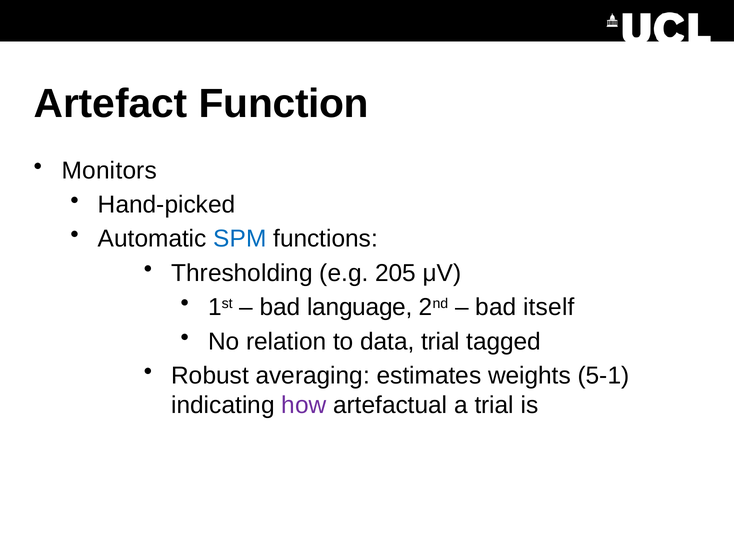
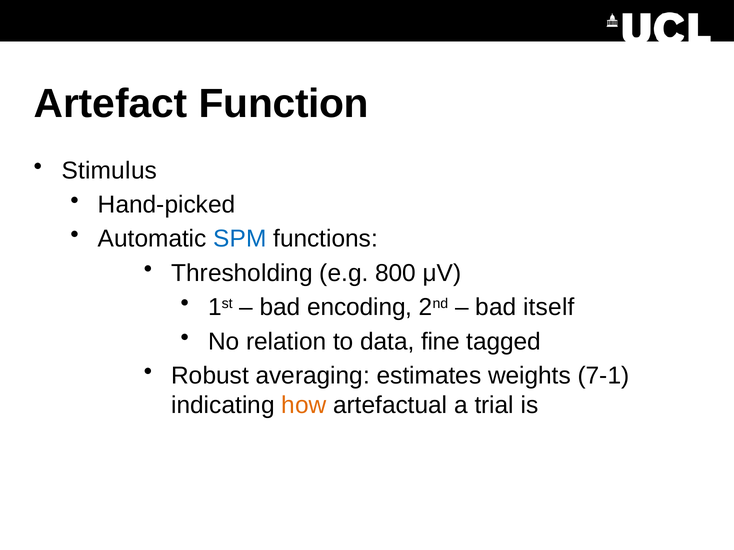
Monitors: Monitors -> Stimulus
205: 205 -> 800
language: language -> encoding
data trial: trial -> fine
5-1: 5-1 -> 7-1
how colour: purple -> orange
